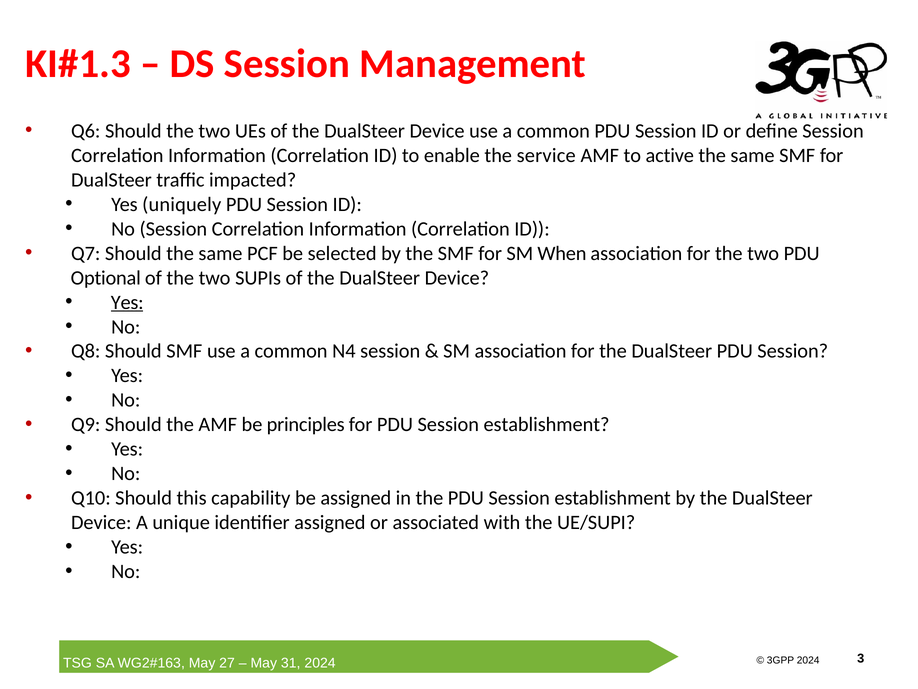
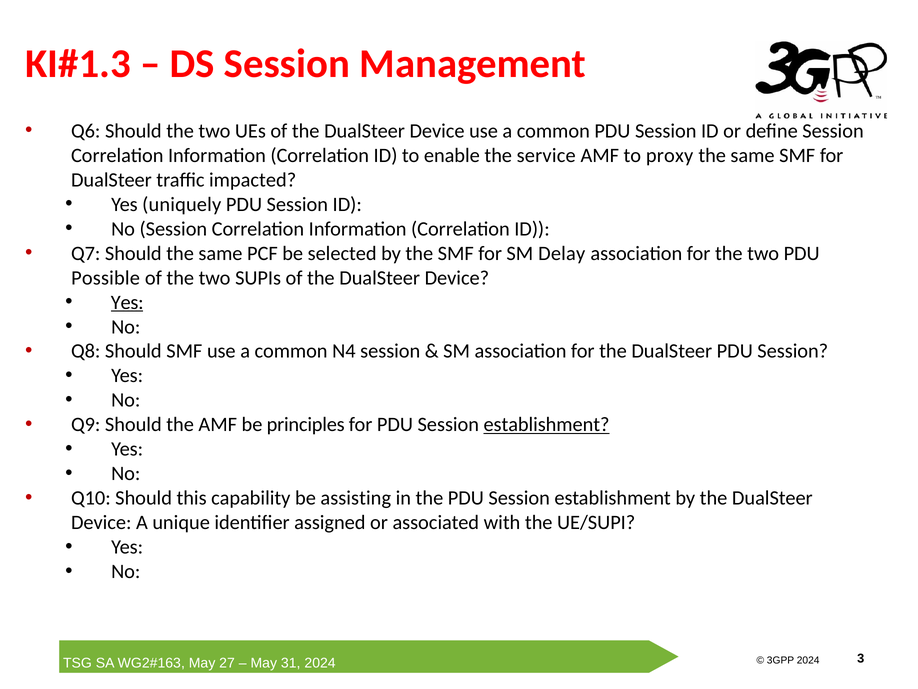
active: active -> proxy
When: When -> Delay
Optional: Optional -> Possible
establishment at (546, 424) underline: none -> present
be assigned: assigned -> assisting
